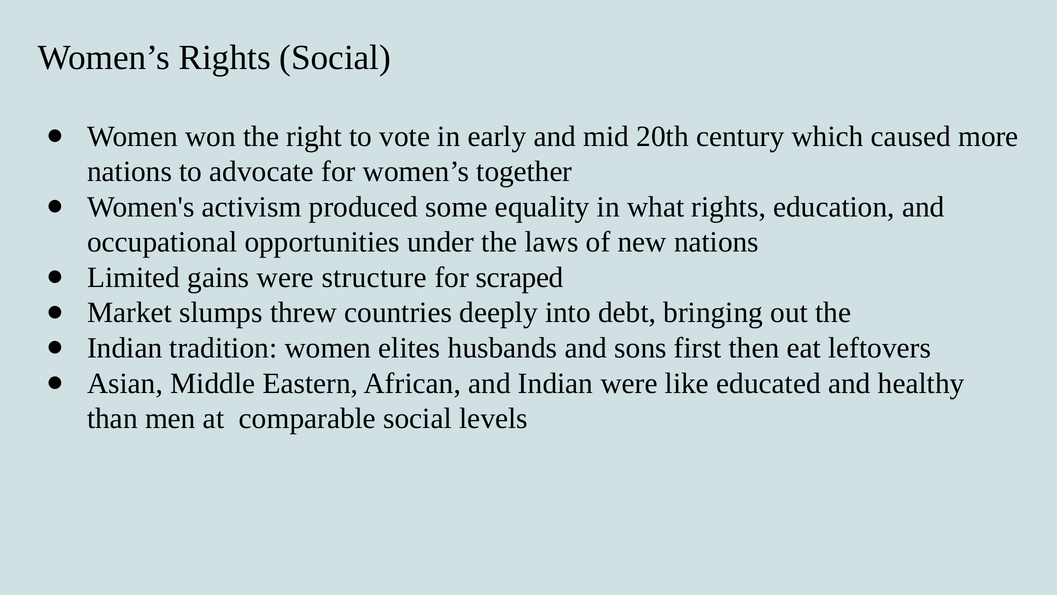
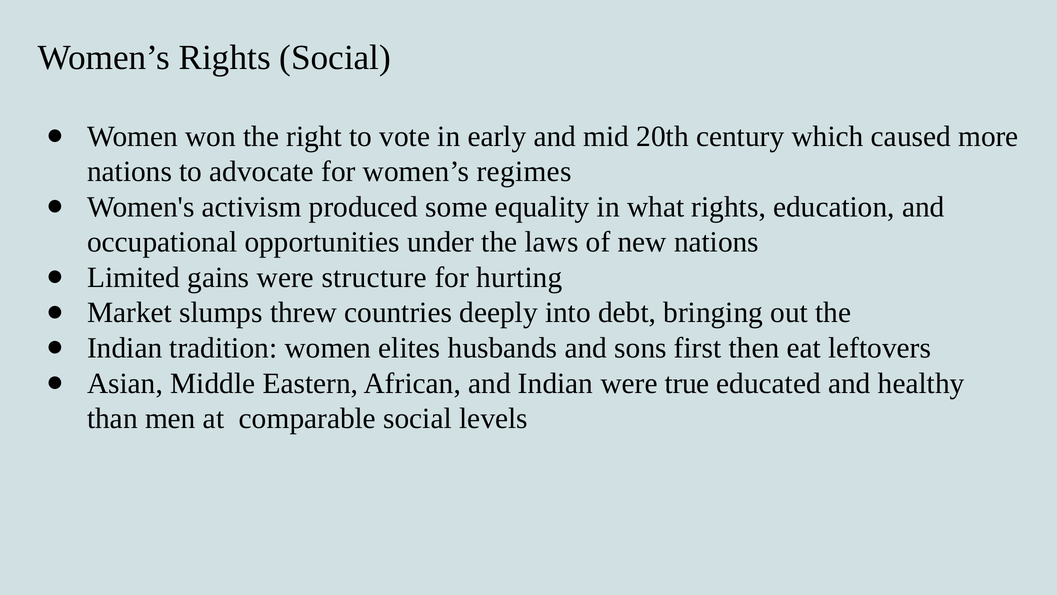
together: together -> regimes
scraped: scraped -> hurting
like: like -> true
